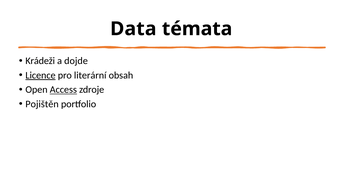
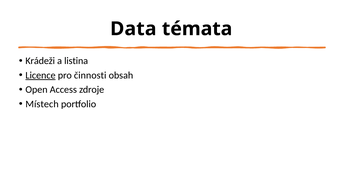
dojde: dojde -> listina
literární: literární -> činnosti
Access underline: present -> none
Pojištěn: Pojištěn -> Místech
